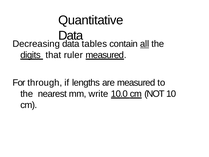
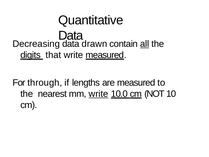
tables: tables -> drawn
that ruler: ruler -> write
write at (98, 94) underline: none -> present
